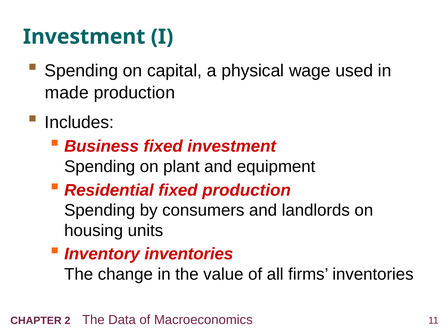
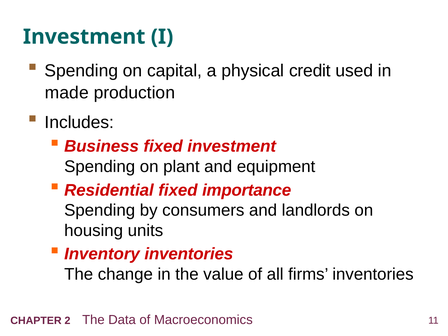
wage: wage -> credit
fixed production: production -> importance
